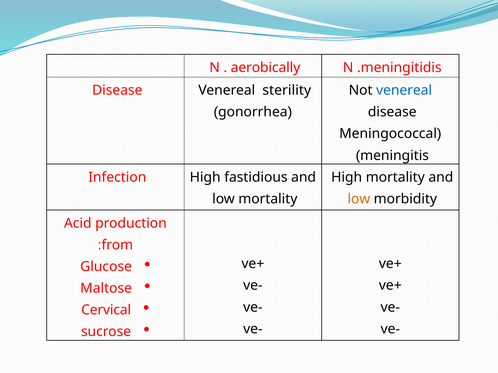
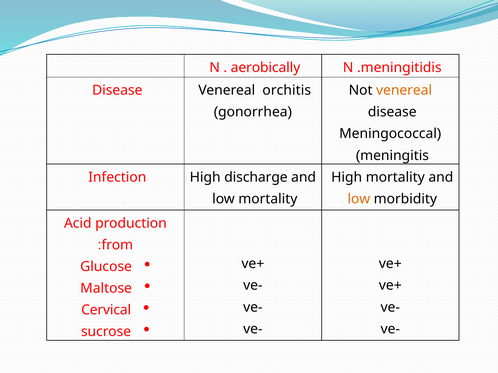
sterility: sterility -> orchitis
venereal at (404, 90) colour: blue -> orange
fastidious: fastidious -> discharge
